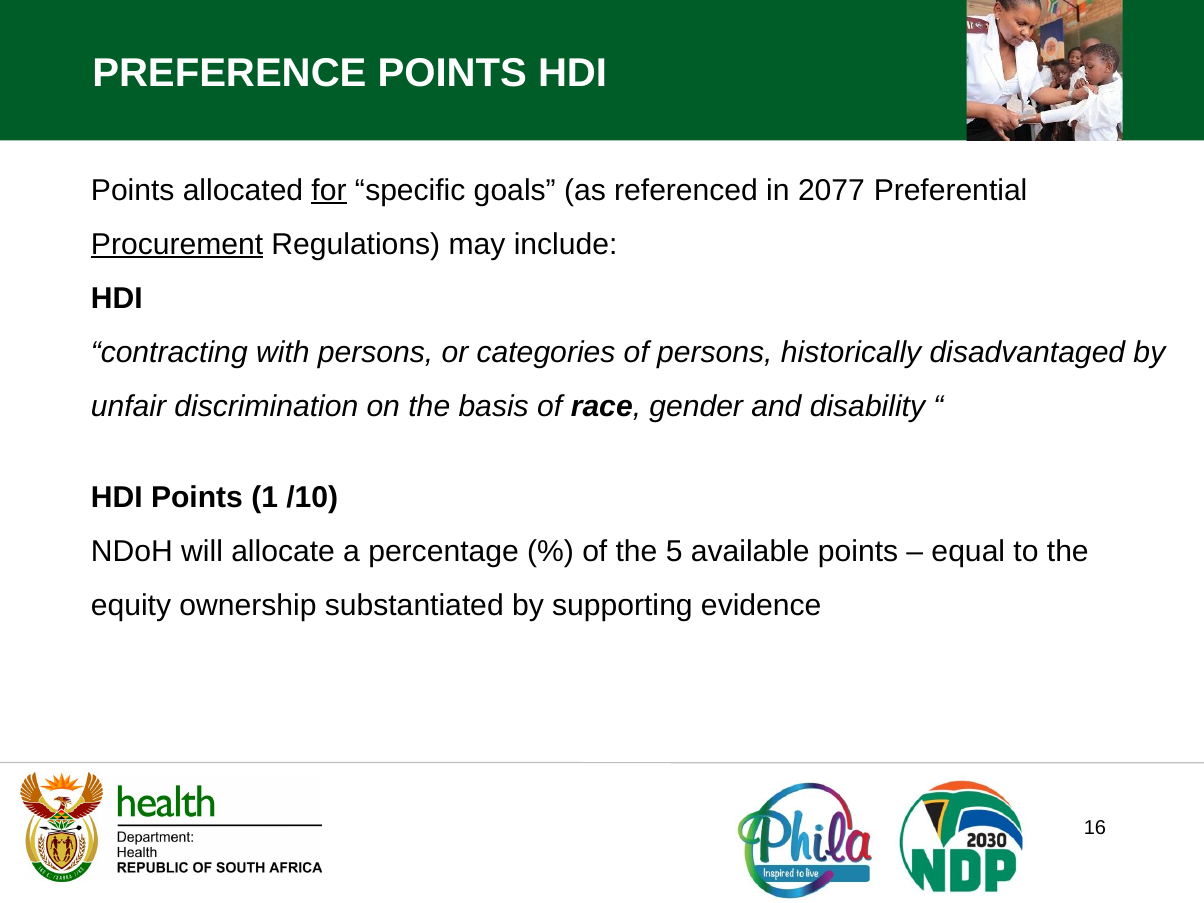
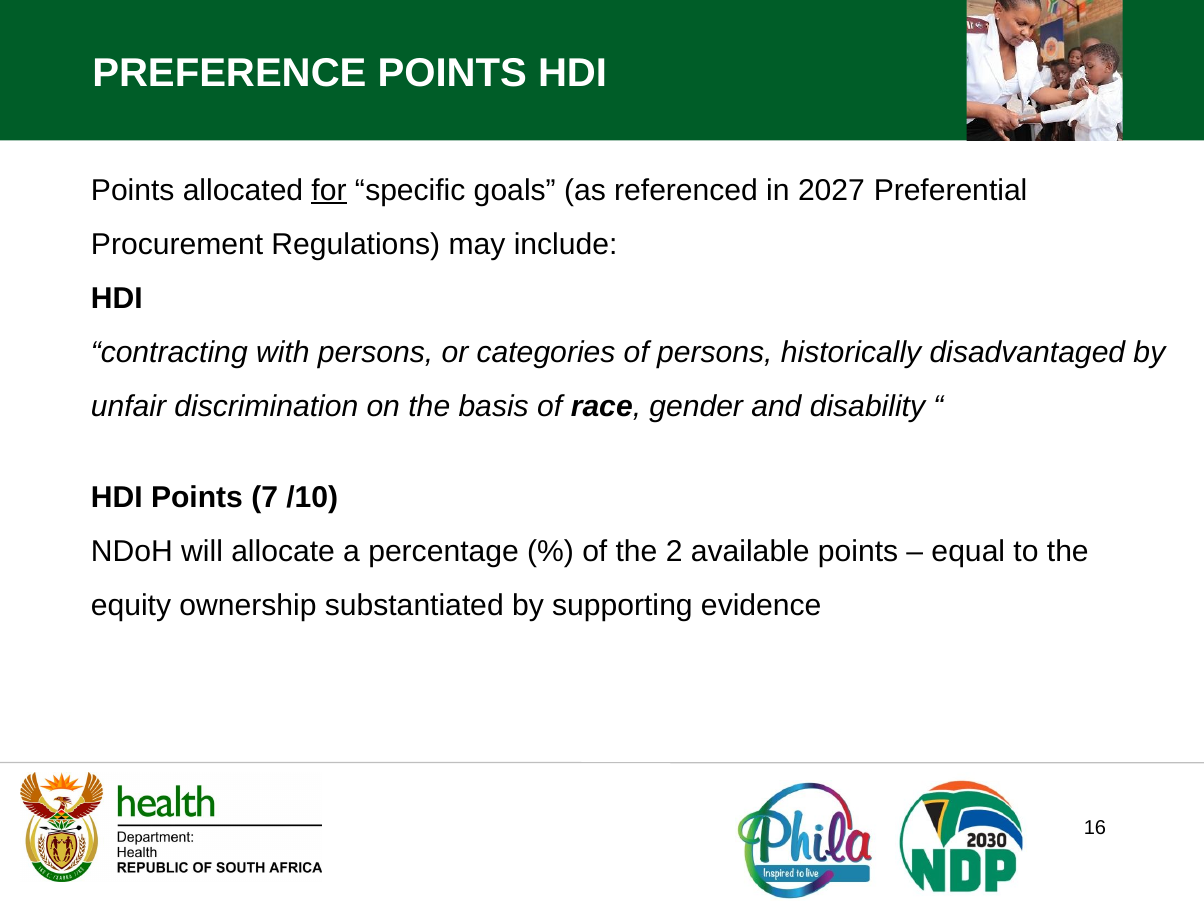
2077: 2077 -> 2027
Procurement underline: present -> none
1: 1 -> 7
5: 5 -> 2
